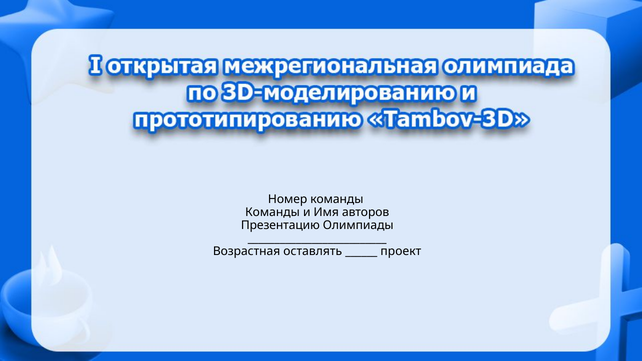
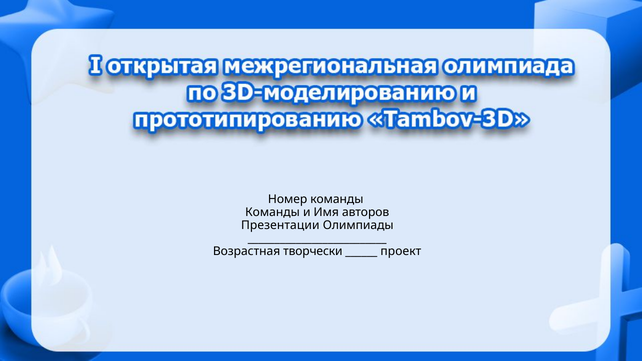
Презентацию: Презентацию -> Презентации
оставлять: оставлять -> творчески
